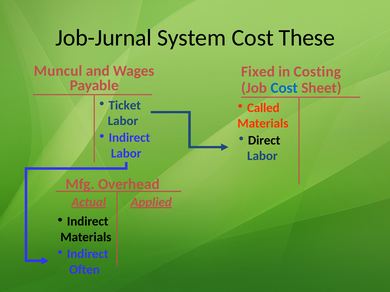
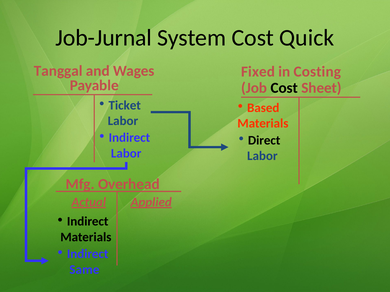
These: These -> Quick
Muncul: Muncul -> Tanggal
Cost at (284, 88) colour: blue -> black
Called: Called -> Based
Often: Often -> Same
